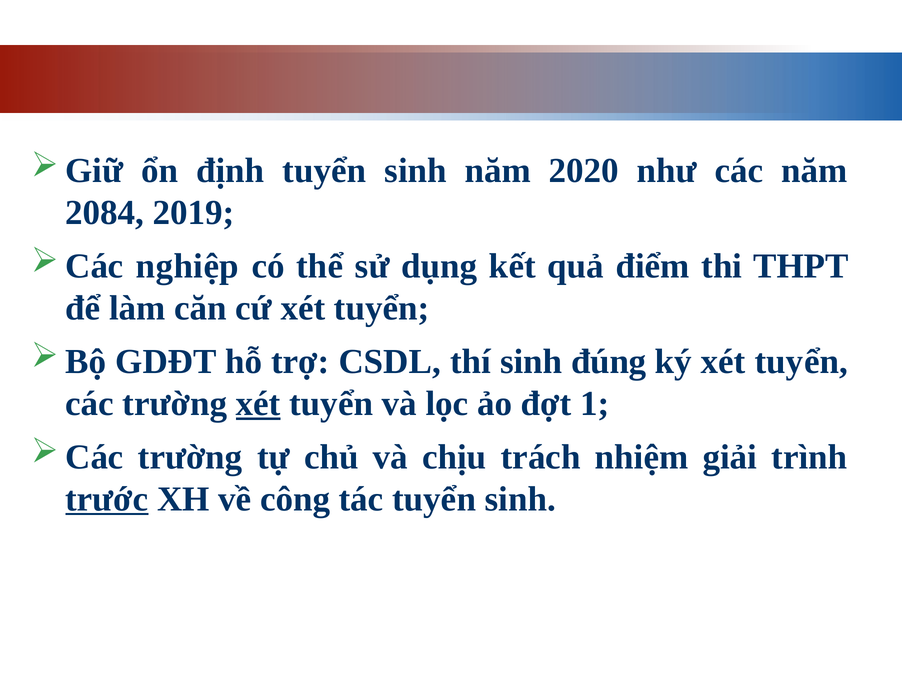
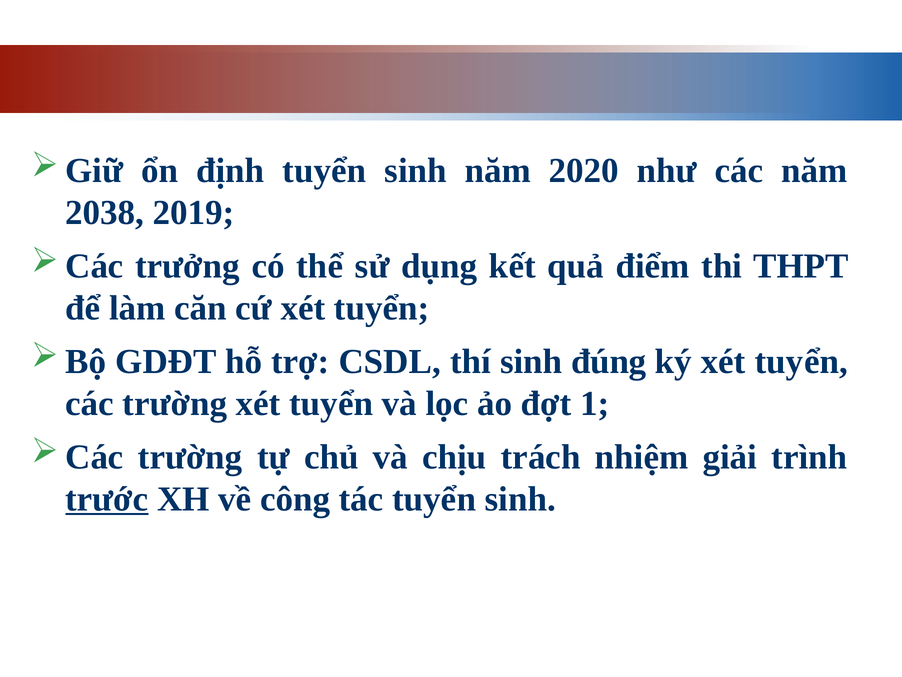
2084: 2084 -> 2038
nghiệp: nghiệp -> trưởng
xét at (258, 403) underline: present -> none
